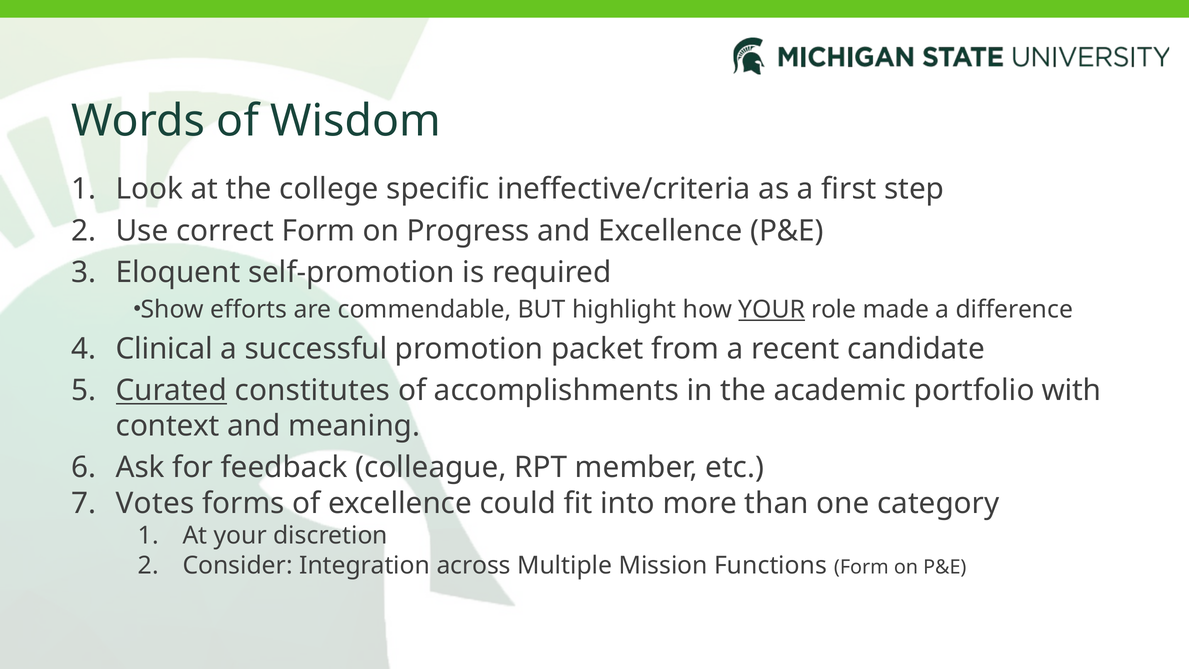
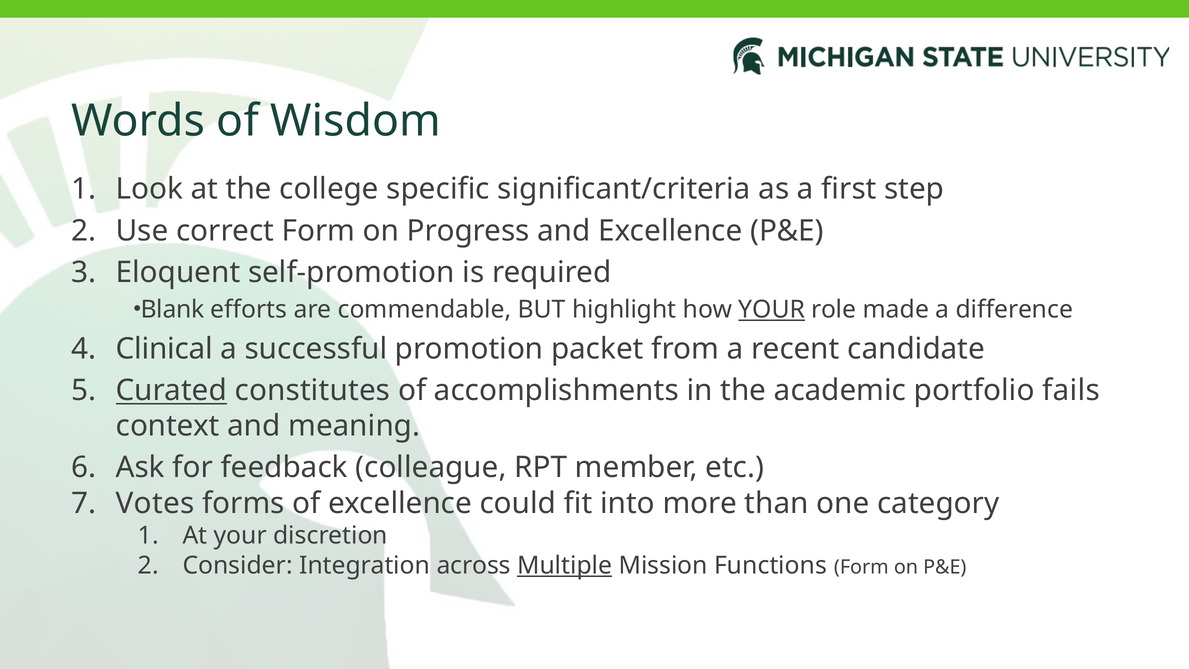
ineffective/criteria: ineffective/criteria -> significant/criteria
Show: Show -> Blank
with: with -> fails
Multiple underline: none -> present
